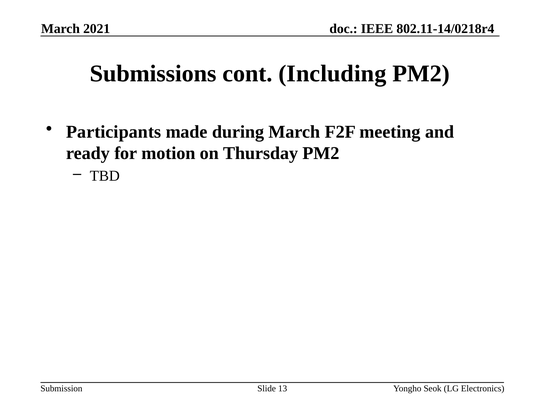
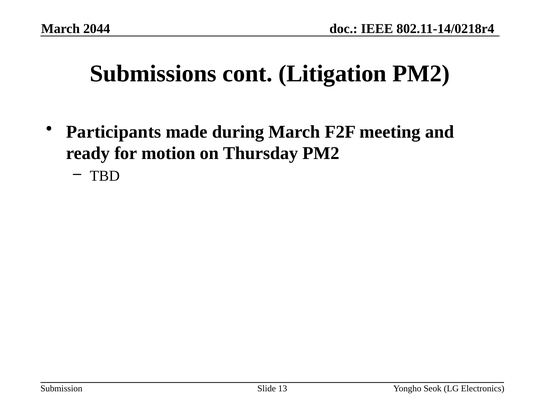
2021: 2021 -> 2044
Including: Including -> Litigation
